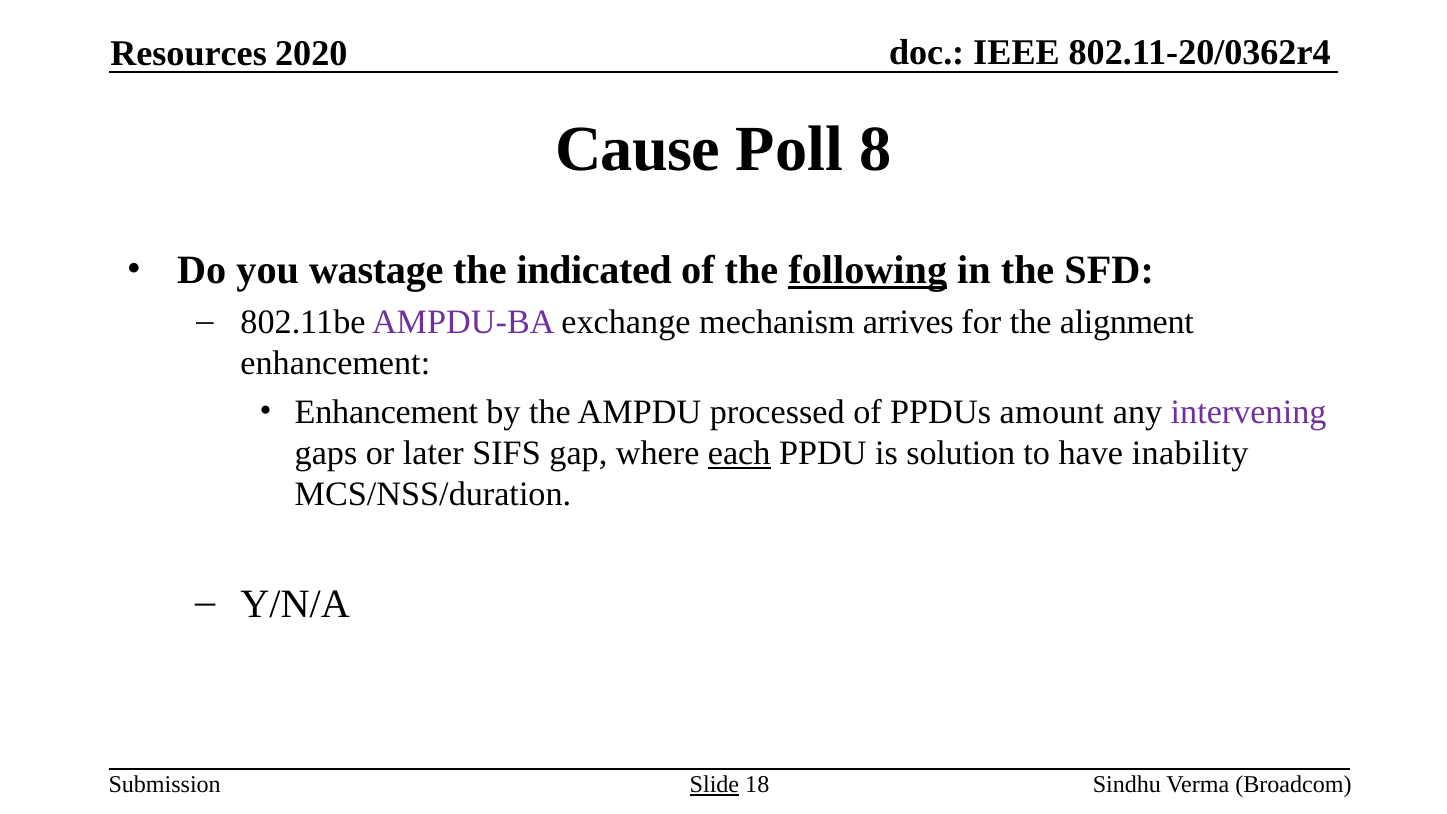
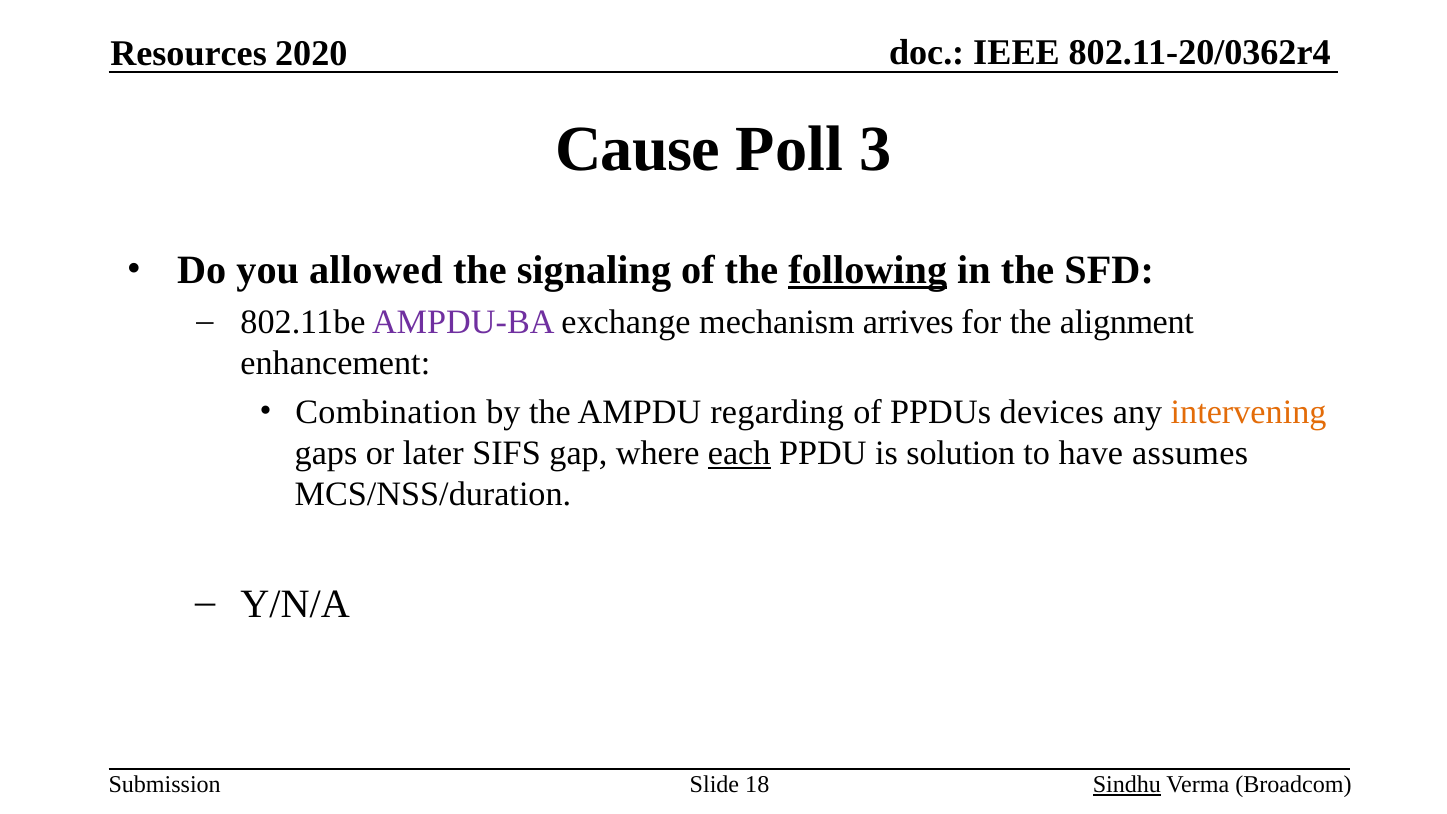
8: 8 -> 3
wastage: wastage -> allowed
indicated: indicated -> signaling
Enhancement at (386, 413): Enhancement -> Combination
processed: processed -> regarding
amount: amount -> devices
intervening colour: purple -> orange
inability: inability -> assumes
Slide underline: present -> none
Sindhu underline: none -> present
